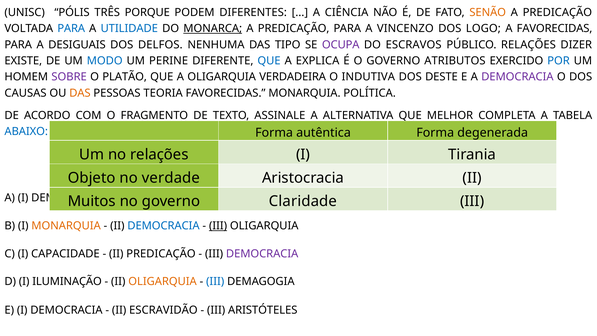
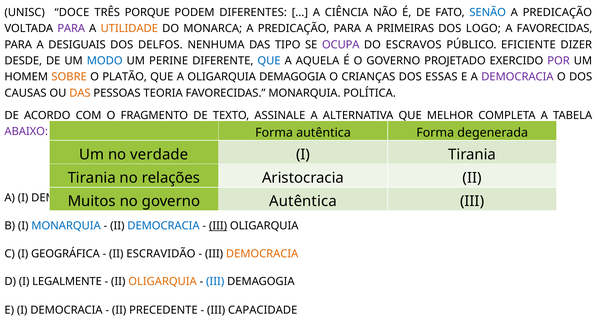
PÓLIS: PÓLIS -> DOCE
SENÃO colour: orange -> blue
PARA at (71, 29) colour: blue -> purple
UTILIDADE colour: blue -> orange
MONARCA underline: present -> none
VINCENZO: VINCENZO -> PRIMEIRAS
PÚBLICO RELAÇÕES: RELAÇÕES -> EFICIENTE
EXISTE: EXISTE -> DESDE
EXPLICA: EXPLICA -> AQUELA
ATRIBUTOS: ATRIBUTOS -> PROJETADO
POR colour: blue -> purple
SOBRE colour: purple -> orange
OLIGARQUIA VERDADEIRA: VERDADEIRA -> DEMAGOGIA
INDUTIVA: INDUTIVA -> CRIANÇAS
DESTE: DESTE -> ESSAS
ABAIXO colour: blue -> purple
no relações: relações -> verdade
Objeto at (92, 178): Objeto -> Tirania
verdade: verdade -> relações
Claridade at (303, 201): Claridade -> Autêntica
MONARQUIA at (66, 226) colour: orange -> blue
CAPACIDADE: CAPACIDADE -> GEOGRÁFICA
II PREDICAÇÃO: PREDICAÇÃO -> ESCRAVIDÃO
DEMOCRACIA at (262, 254) colour: purple -> orange
ILUMINAÇÃO: ILUMINAÇÃO -> LEGALMENTE
ESCRAVIDÃO: ESCRAVIDÃO -> PRECEDENTE
ARISTÓTELES: ARISTÓTELES -> CAPACIDADE
